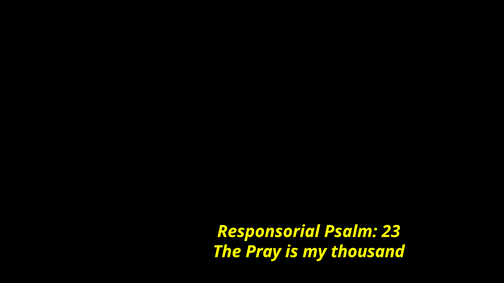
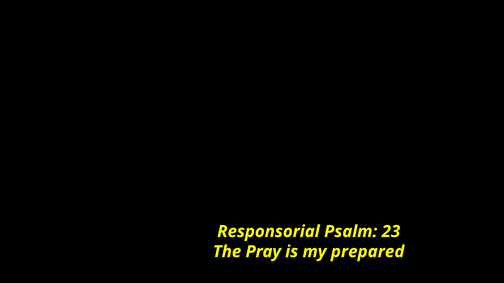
thousand: thousand -> prepared
